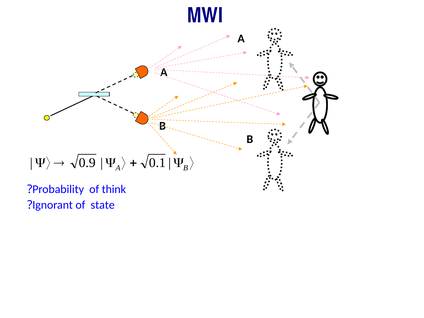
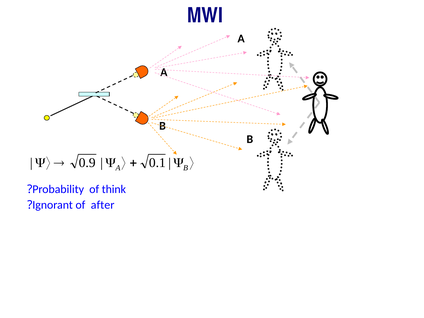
state: state -> after
